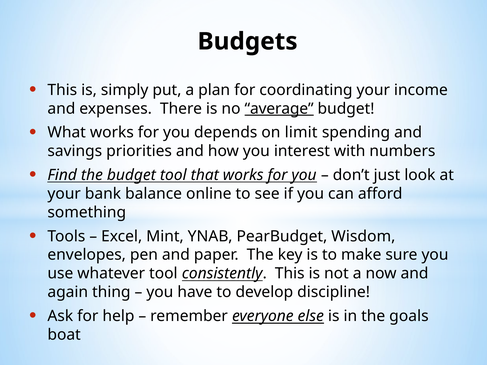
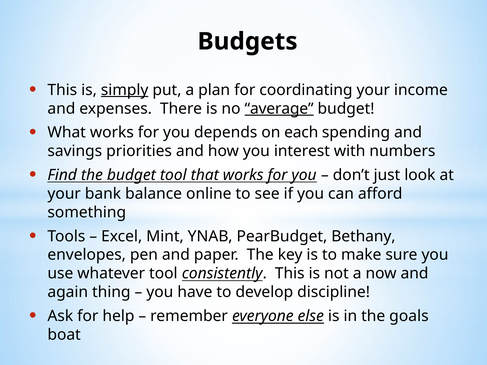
simply underline: none -> present
limit: limit -> each
Wisdom: Wisdom -> Bethany
